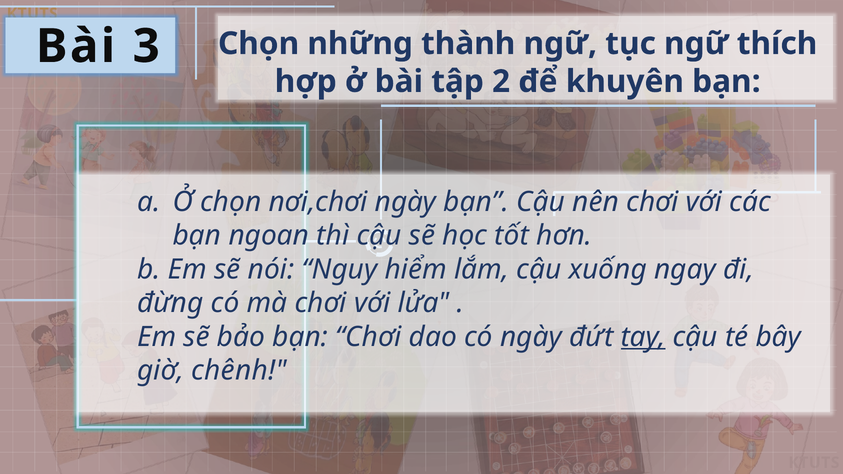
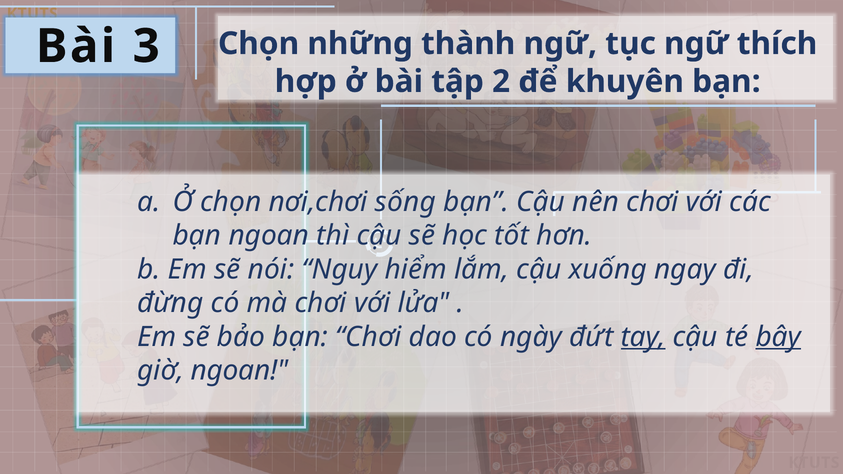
nơi,chơi ngày: ngày -> sống
bây underline: none -> present
giờ chênh: chênh -> ngoan
